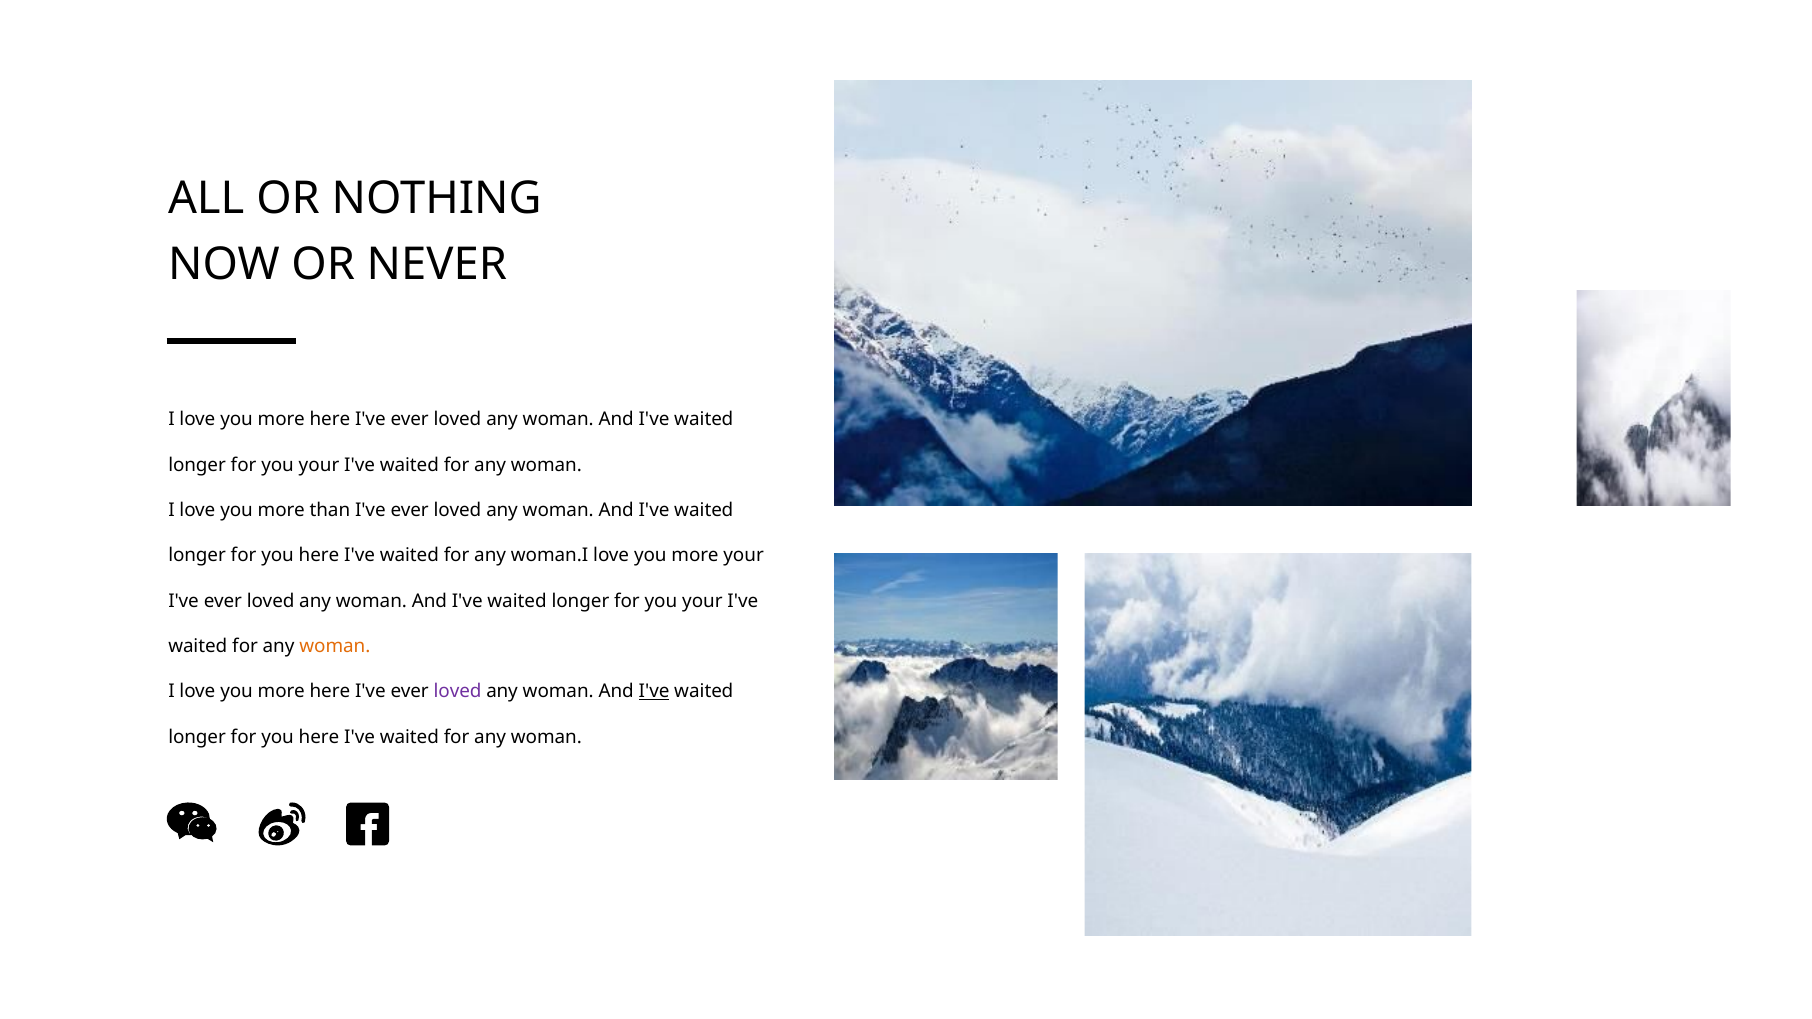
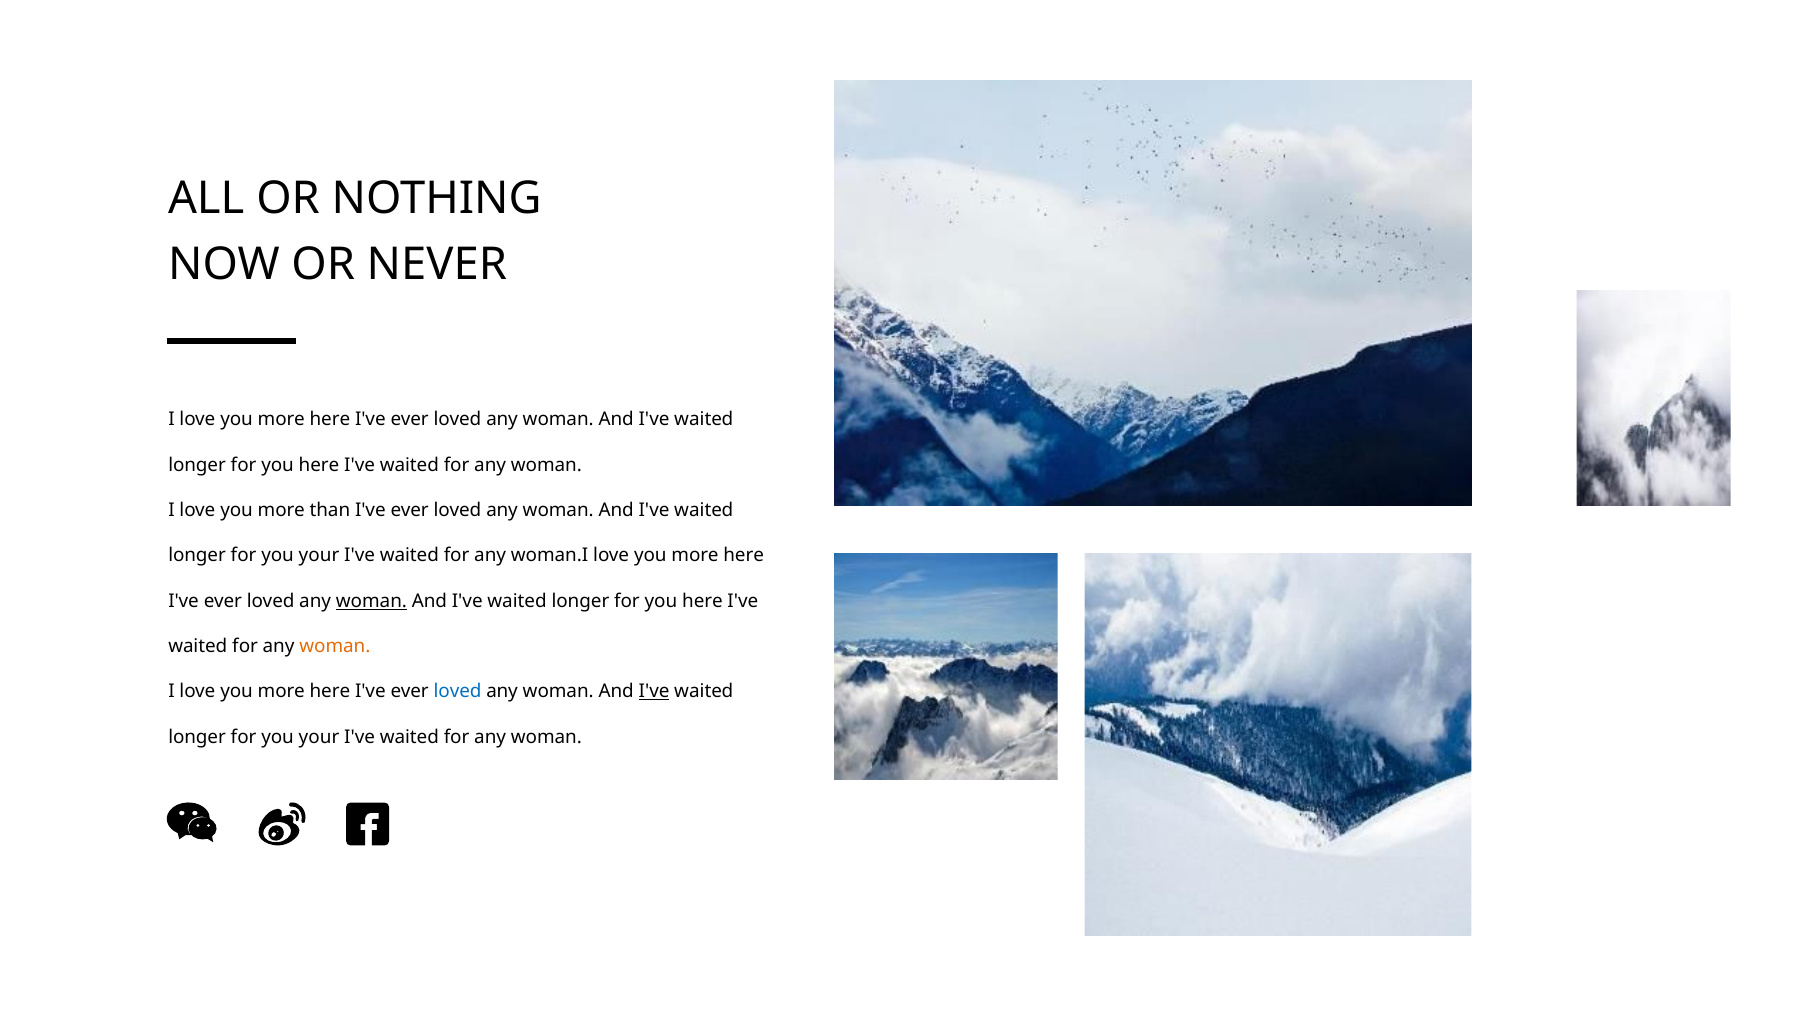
your at (319, 465): your -> here
here at (319, 556): here -> your
your at (744, 556): your -> here
woman at (371, 601) underline: none -> present
your at (702, 601): your -> here
loved at (458, 692) colour: purple -> blue
here at (319, 737): here -> your
